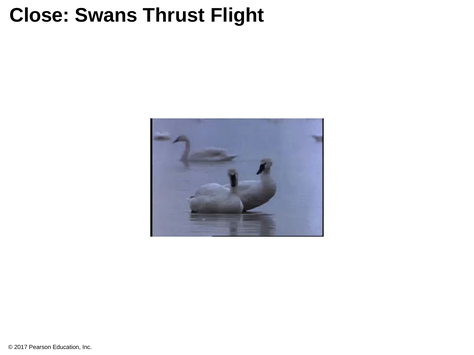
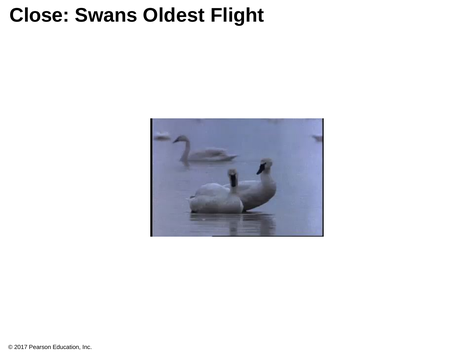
Thrust: Thrust -> Oldest
